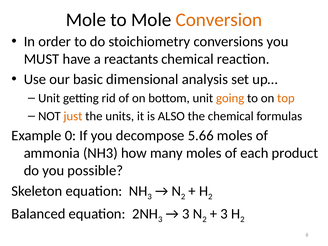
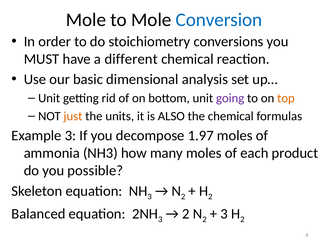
Conversion colour: orange -> blue
reactants: reactants -> different
going colour: orange -> purple
Example 0: 0 -> 3
5.66: 5.66 -> 1.97
3 at (186, 214): 3 -> 2
